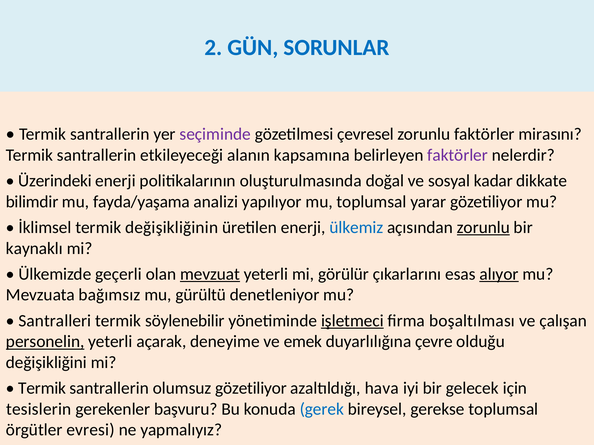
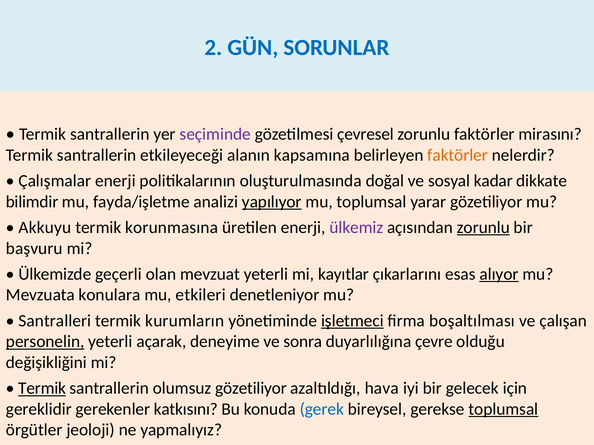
faktörler at (458, 155) colour: purple -> orange
Üzerindeki: Üzerindeki -> Çalışmalar
fayda/yaşama: fayda/yaşama -> fayda/işletme
yapılıyor underline: none -> present
İklimsel: İklimsel -> Akkuyu
değişikliğinin: değişikliğinin -> korunmasına
ülkemiz colour: blue -> purple
kaynaklı: kaynaklı -> başvuru
mevzuat underline: present -> none
görülür: görülür -> kayıtlar
bağımsız: bağımsız -> konulara
gürültü: gürültü -> etkileri
söylenebilir: söylenebilir -> kurumların
emek: emek -> sonra
Termik at (42, 389) underline: none -> present
tesislerin: tesislerin -> gereklidir
başvuru: başvuru -> katkısını
toplumsal at (503, 409) underline: none -> present
evresi: evresi -> jeoloji
